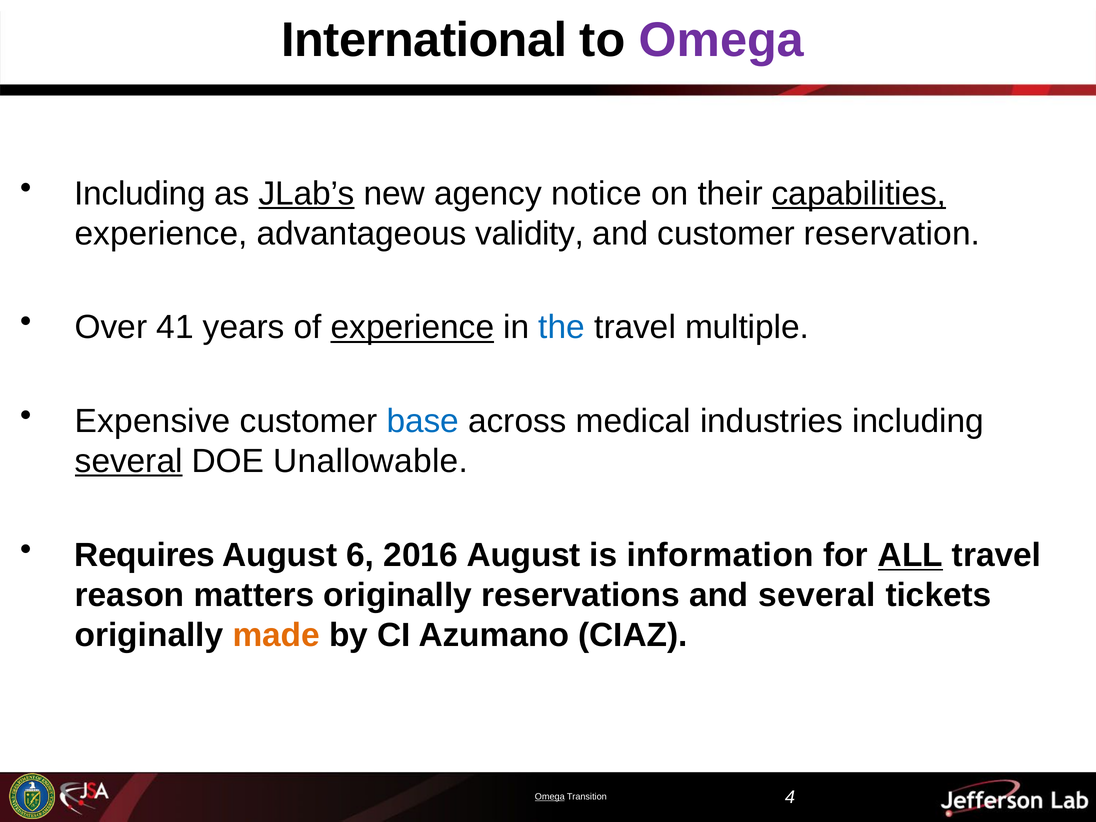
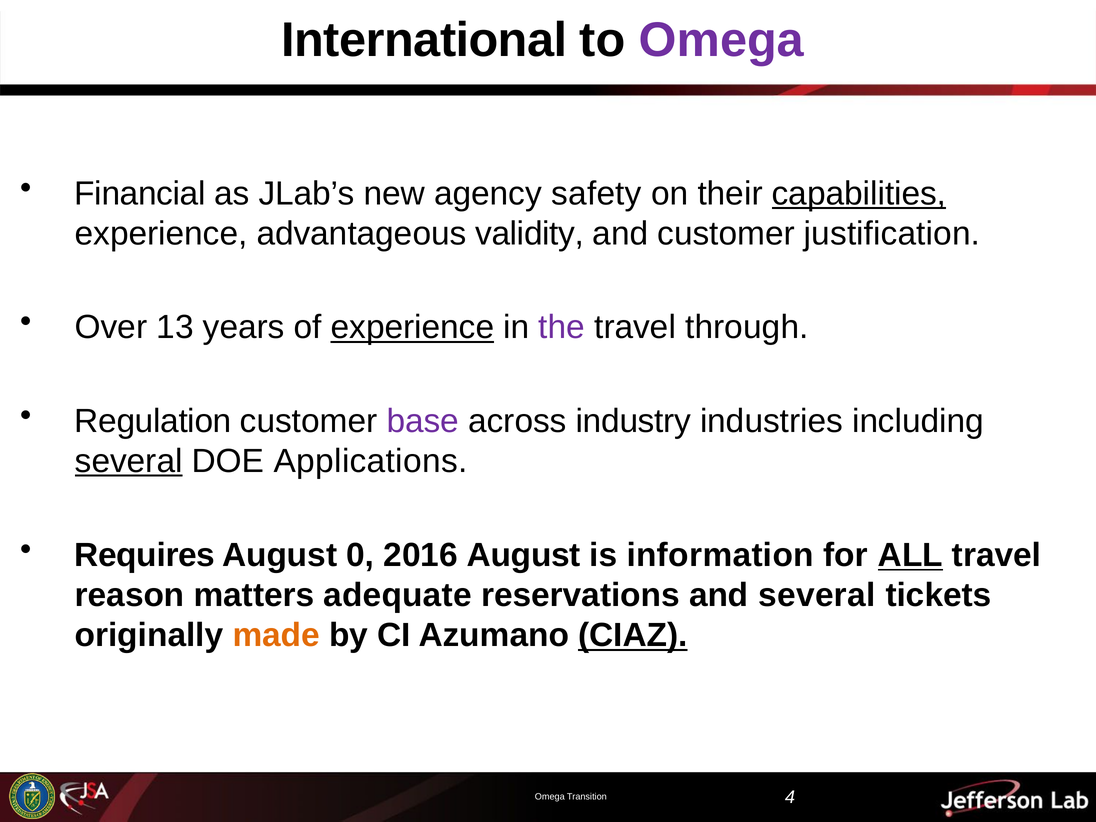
Including at (140, 194): Including -> Financial
JLab’s underline: present -> none
notice: notice -> safety
reservation: reservation -> justification
41: 41 -> 13
the colour: blue -> purple
multiple: multiple -> through
Expensive: Expensive -> Regulation
base colour: blue -> purple
medical: medical -> industry
Unallowable: Unallowable -> Applications
6: 6 -> 0
matters originally: originally -> adequate
CIAZ underline: none -> present
Omega at (550, 797) underline: present -> none
